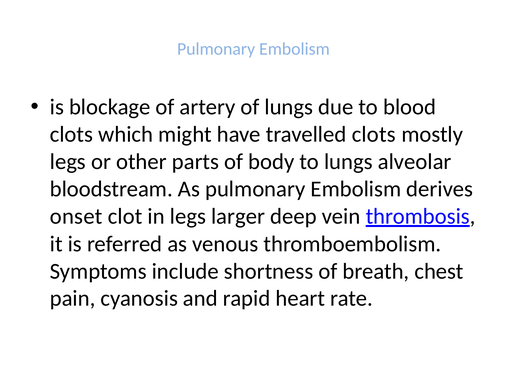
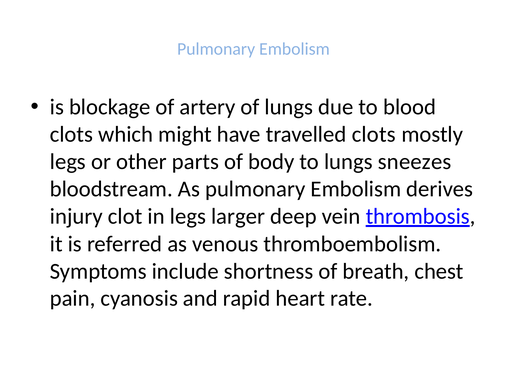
alveolar: alveolar -> sneezes
onset: onset -> injury
